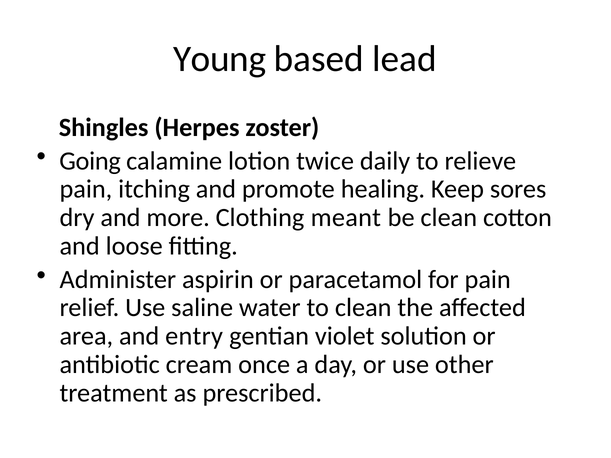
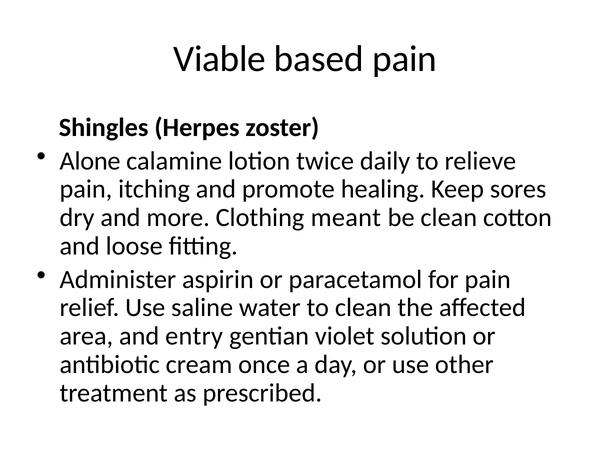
Young: Young -> Viable
based lead: lead -> pain
Going: Going -> Alone
